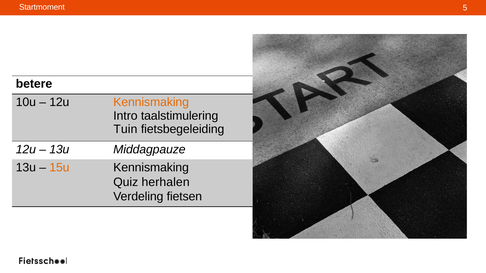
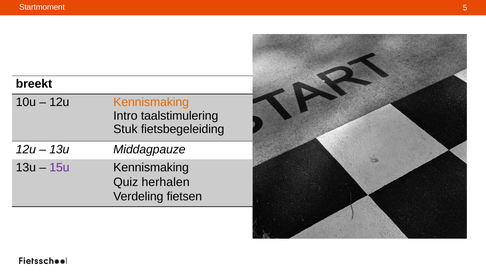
betere: betere -> breekt
Tuin: Tuin -> Stuk
15u colour: orange -> purple
